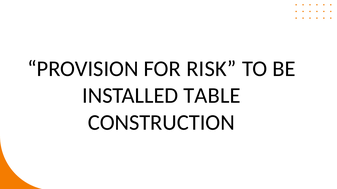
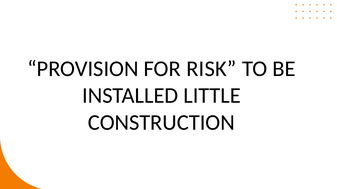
TABLE: TABLE -> LITTLE
